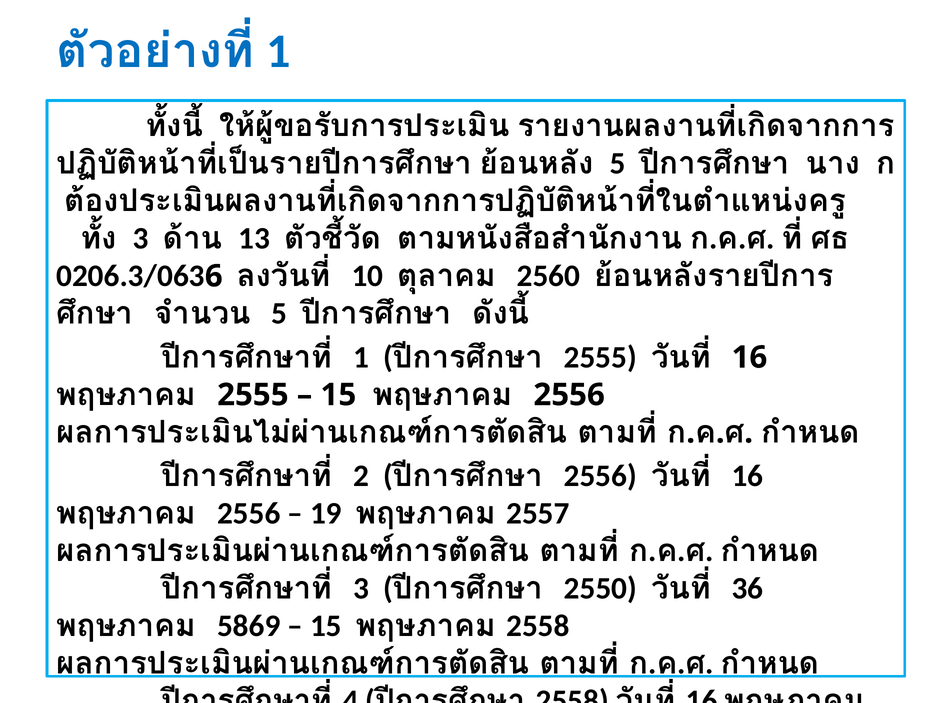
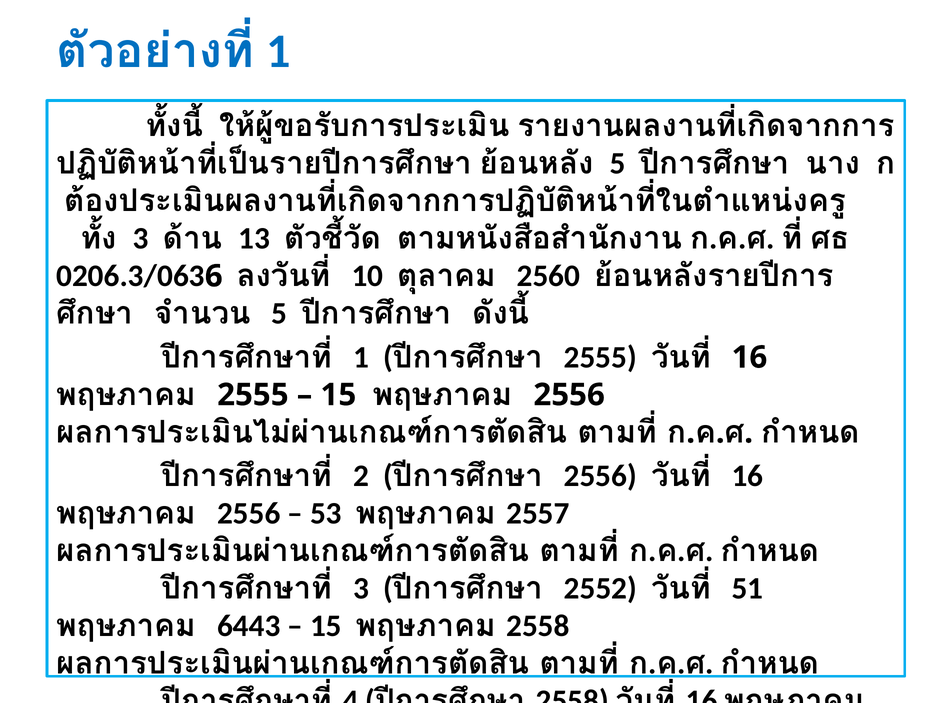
19: 19 -> 53
2550: 2550 -> 2552
36: 36 -> 51
5869: 5869 -> 6443
